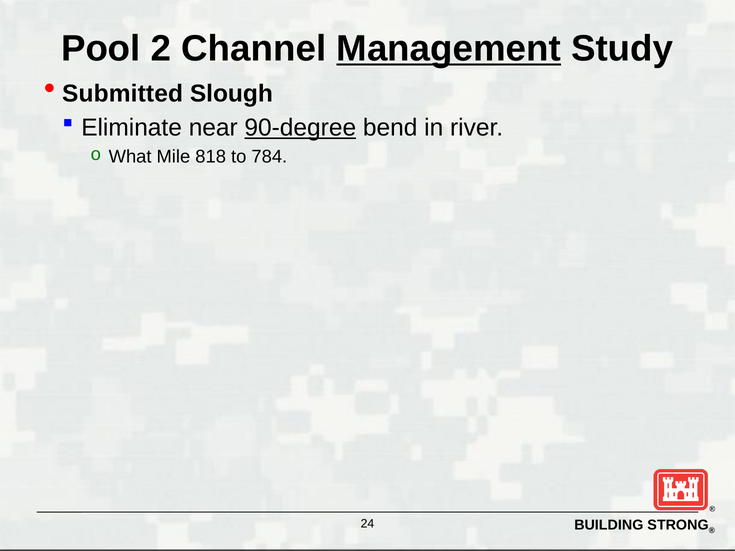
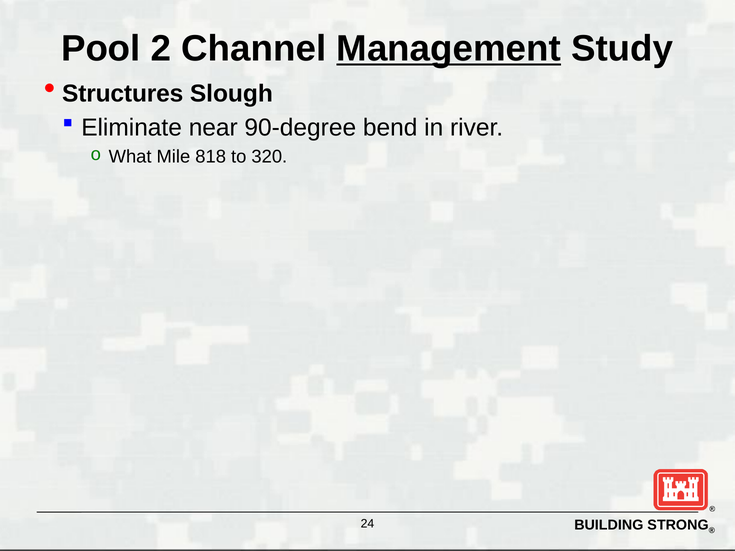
Submitted: Submitted -> Structures
90-degree underline: present -> none
784: 784 -> 320
